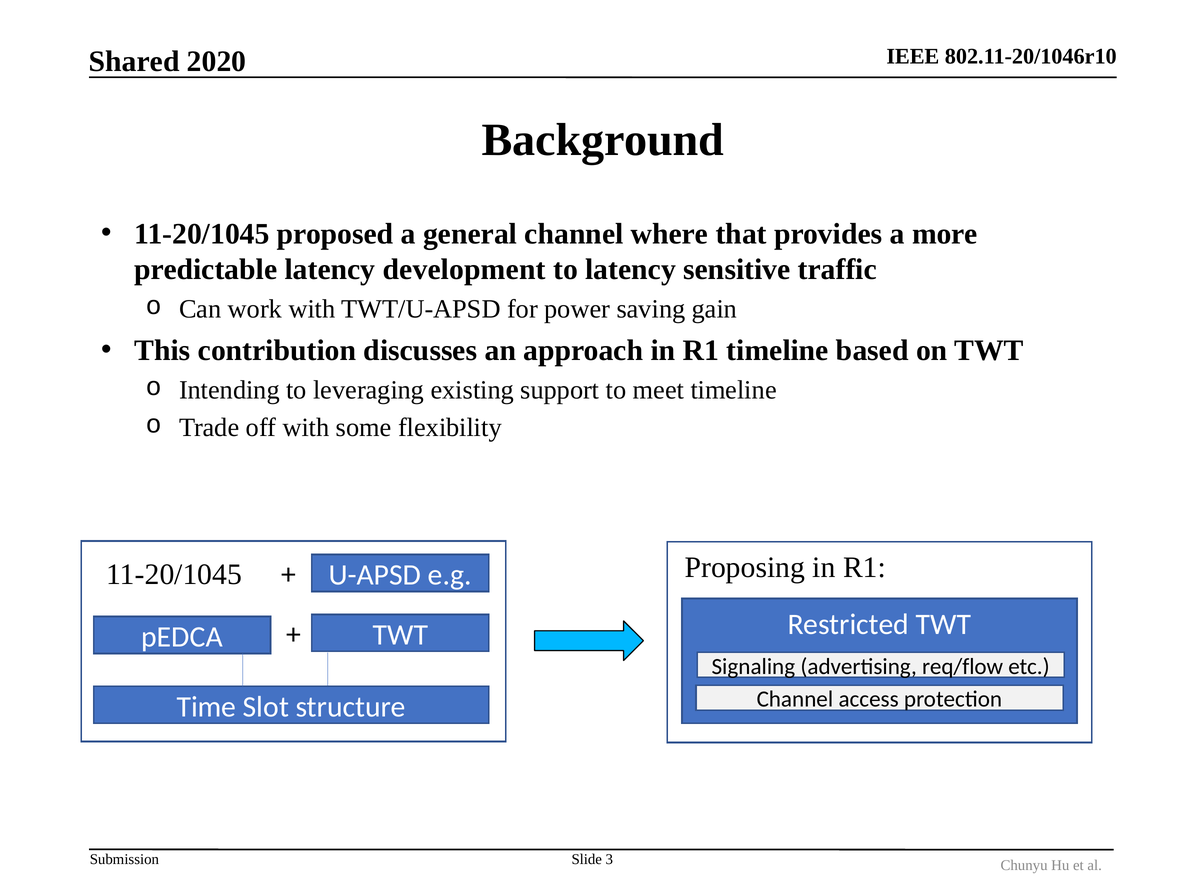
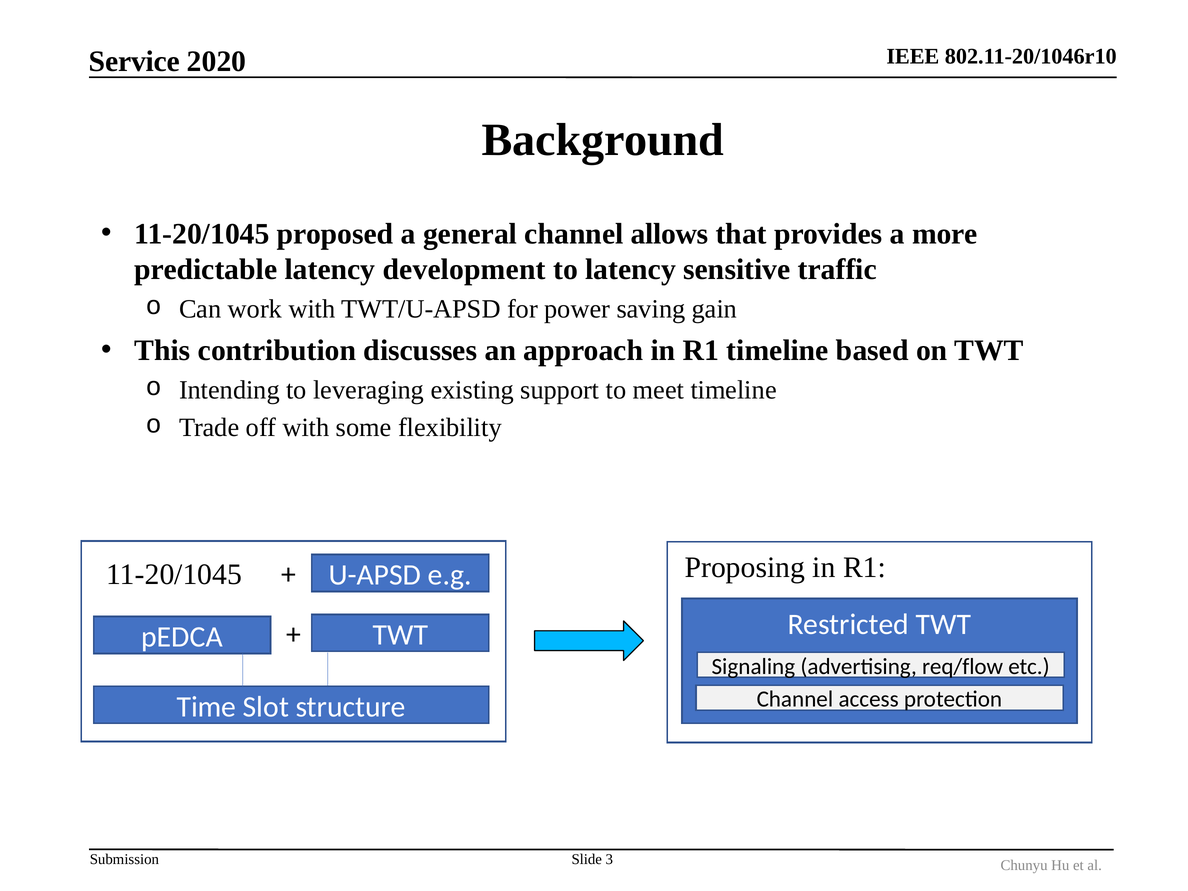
Shared: Shared -> Service
where: where -> allows
